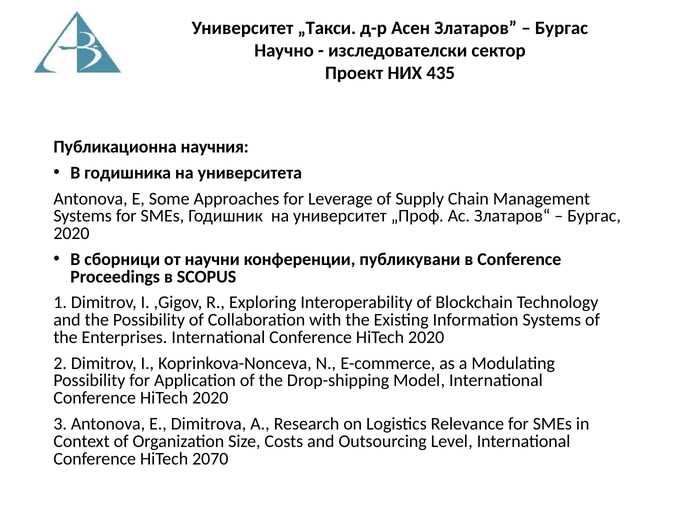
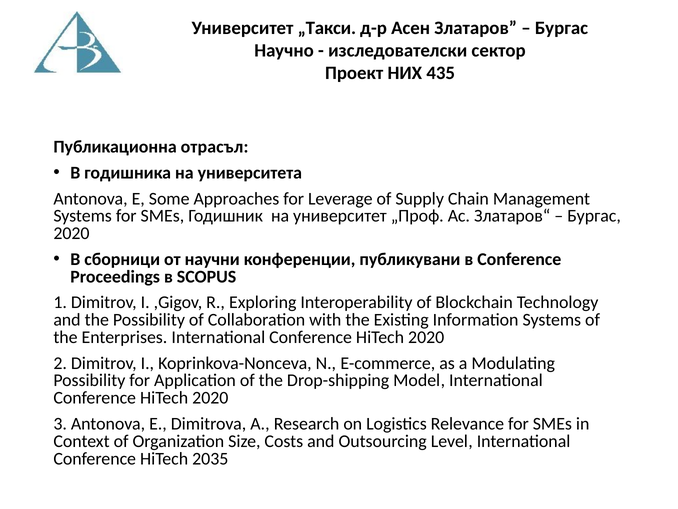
научния: научния -> отрасъл
2070: 2070 -> 2035
